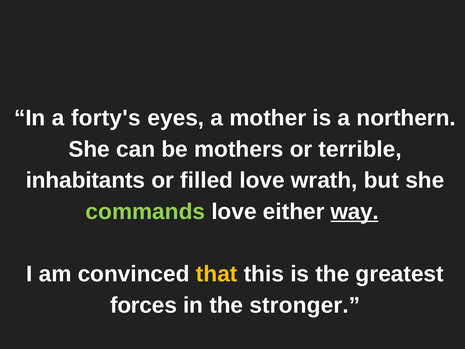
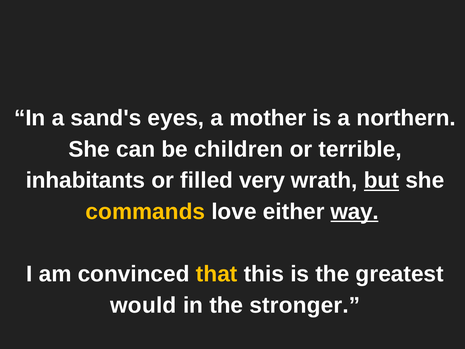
forty's: forty's -> sand's
mothers: mothers -> children
filled love: love -> very
but underline: none -> present
commands colour: light green -> yellow
forces: forces -> would
